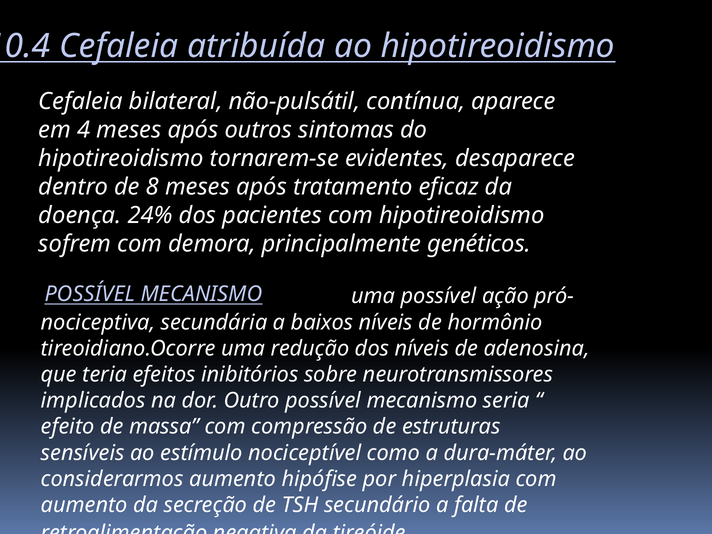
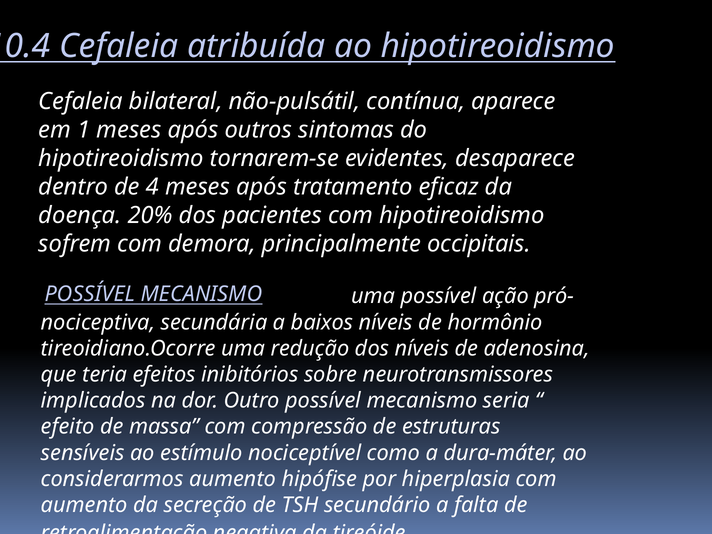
4: 4 -> 1
8: 8 -> 4
24%: 24% -> 20%
genéticos: genéticos -> occipitais
